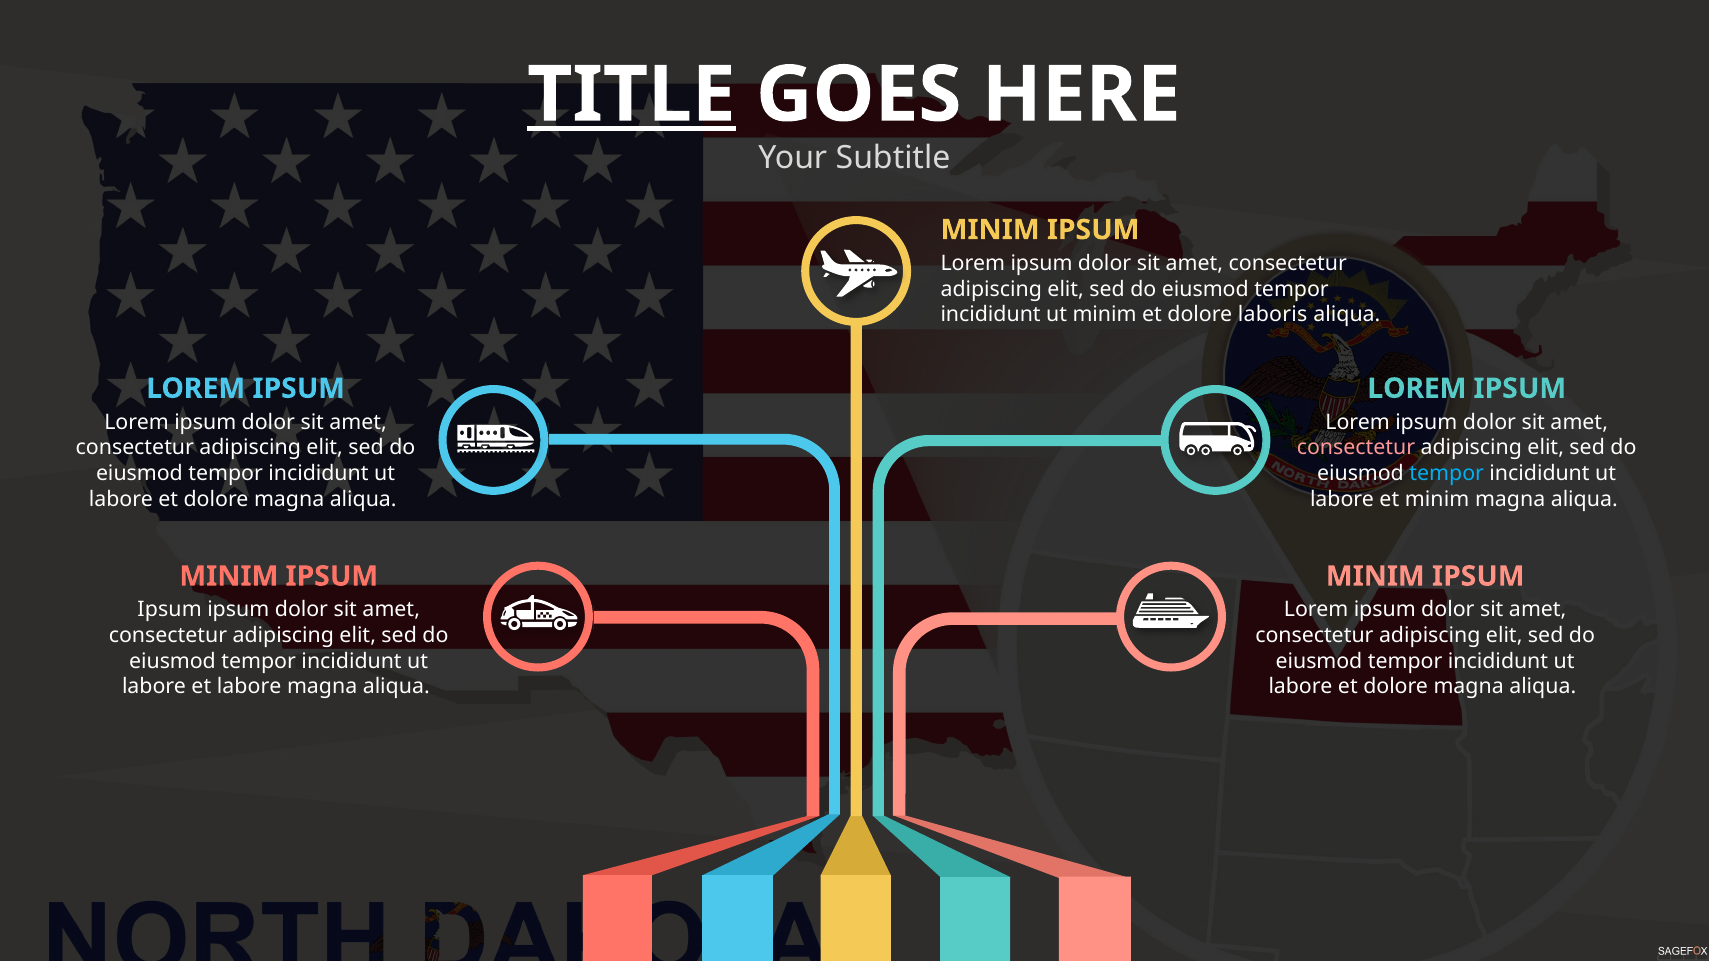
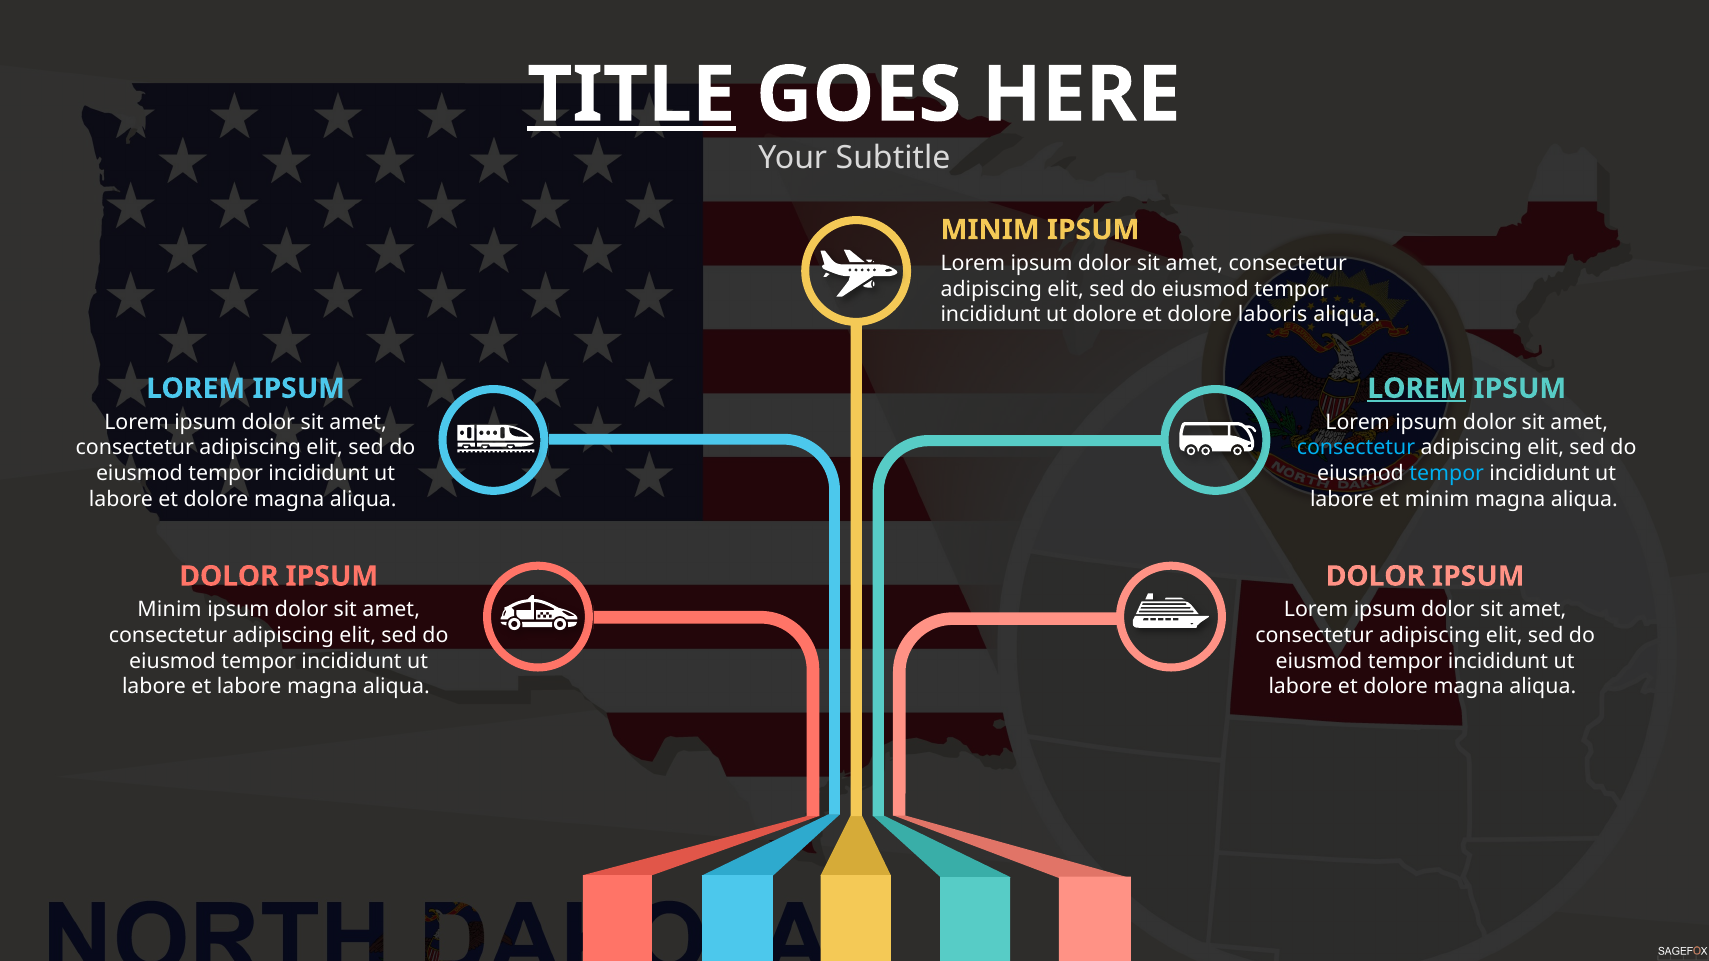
ut minim: minim -> dolore
LOREM at (1417, 389) underline: none -> present
consectetur at (1356, 448) colour: pink -> light blue
MINIM at (229, 576): MINIM -> DOLOR
MINIM at (1375, 576): MINIM -> DOLOR
Ipsum at (170, 610): Ipsum -> Minim
